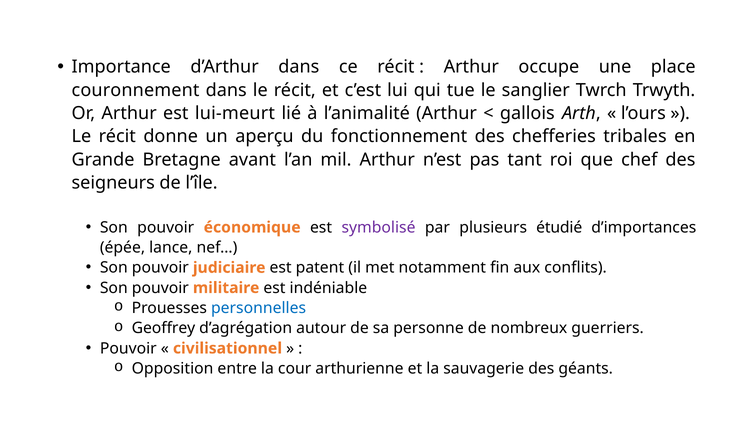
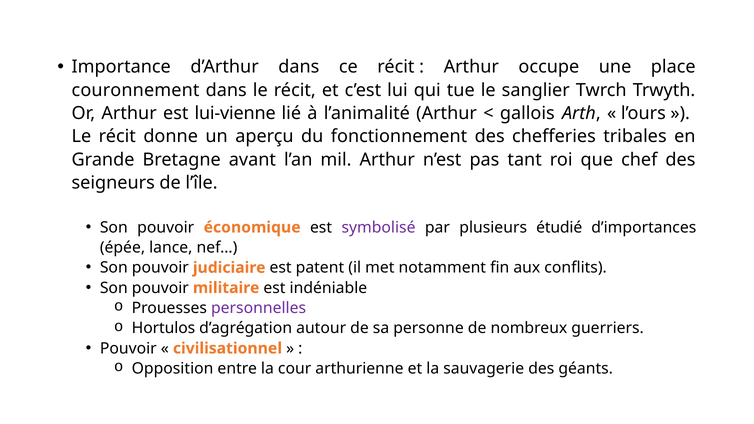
lui-meurt: lui-meurt -> lui-vienne
personnelles colour: blue -> purple
Geoffrey: Geoffrey -> Hortulos
